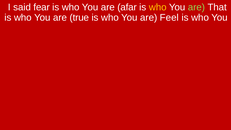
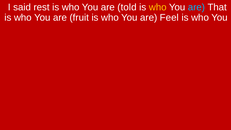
fear: fear -> rest
afar: afar -> told
are at (196, 7) colour: light green -> light blue
true: true -> fruit
